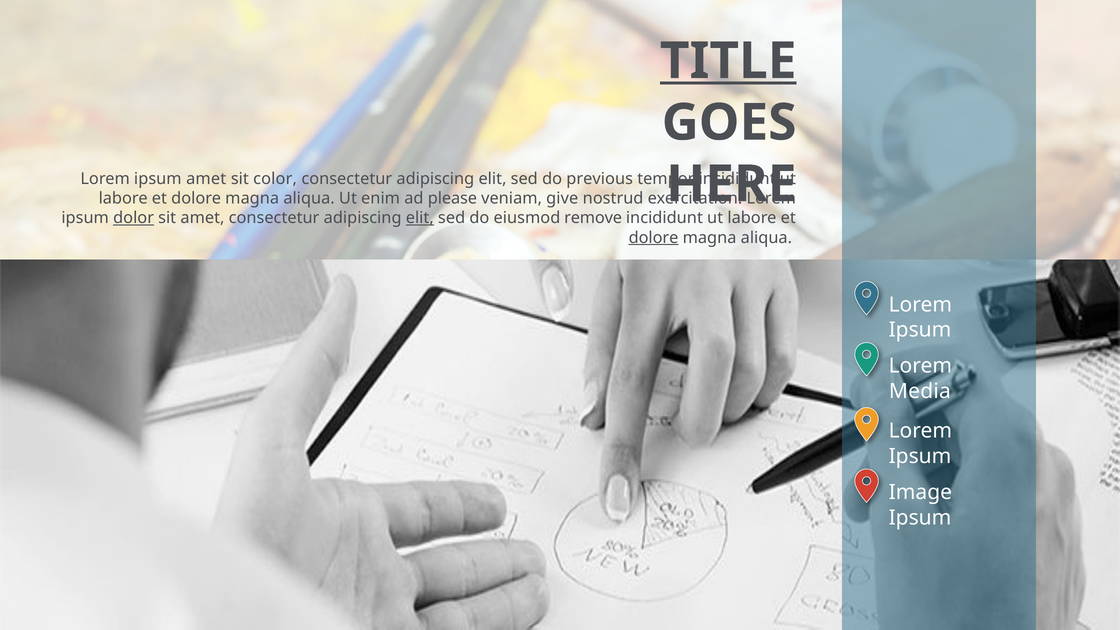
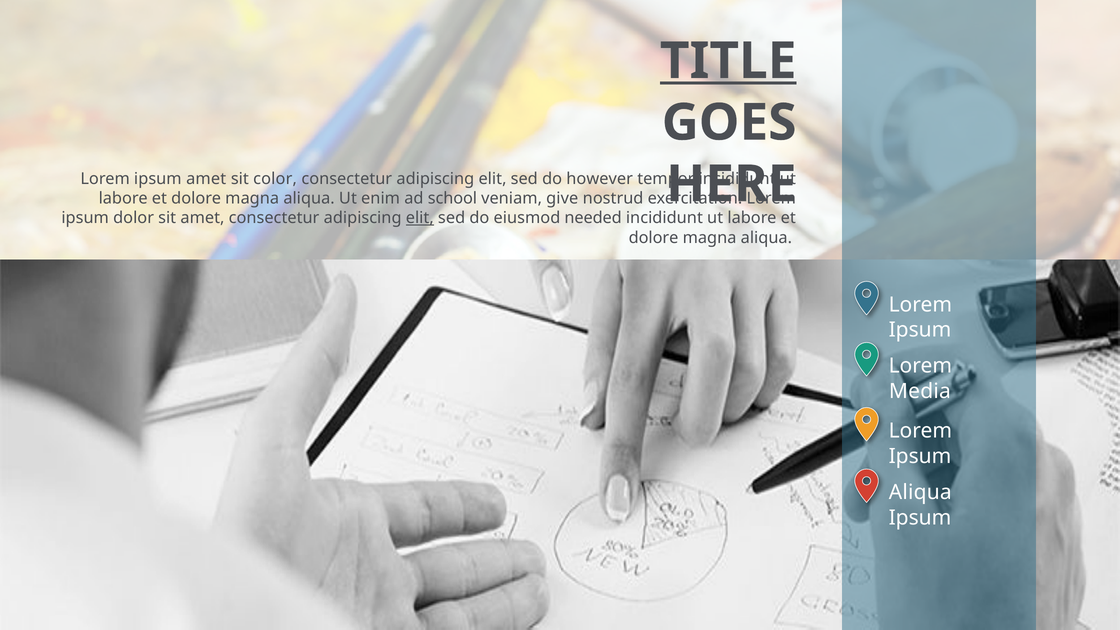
previous: previous -> however
please: please -> school
dolor underline: present -> none
remove: remove -> needed
dolore at (654, 238) underline: present -> none
Image at (920, 492): Image -> Aliqua
